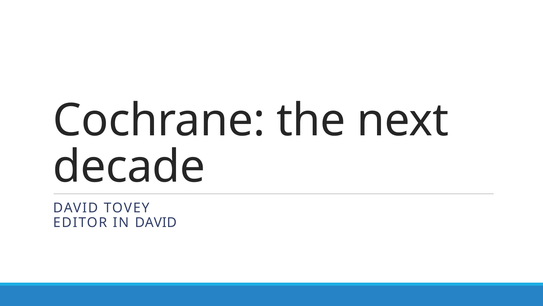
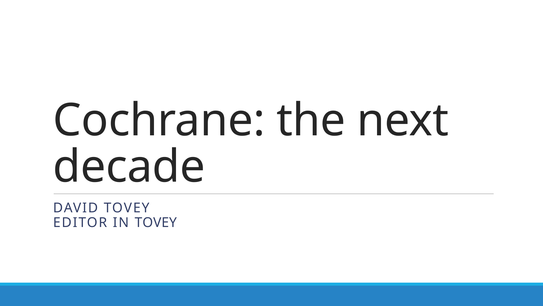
IN DAVID: DAVID -> TOVEY
